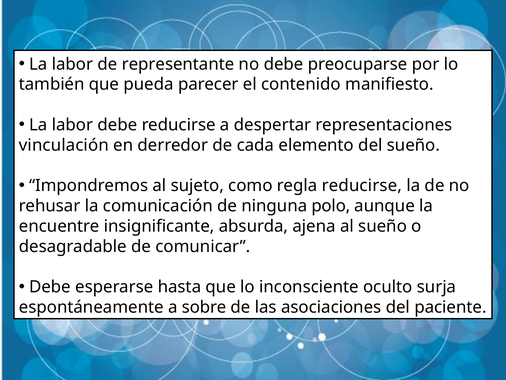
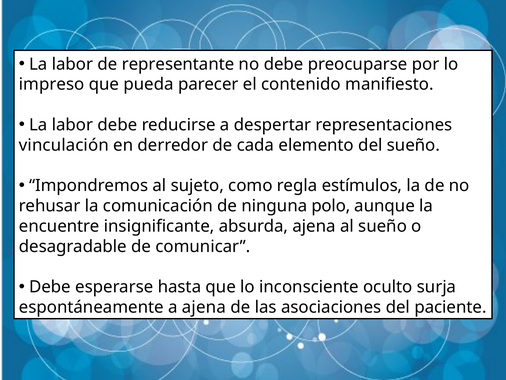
también: también -> impreso
regla reducirse: reducirse -> estímulos
a sobre: sobre -> ajena
